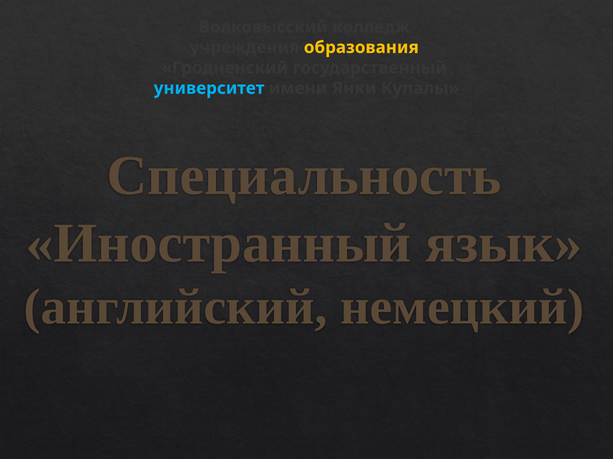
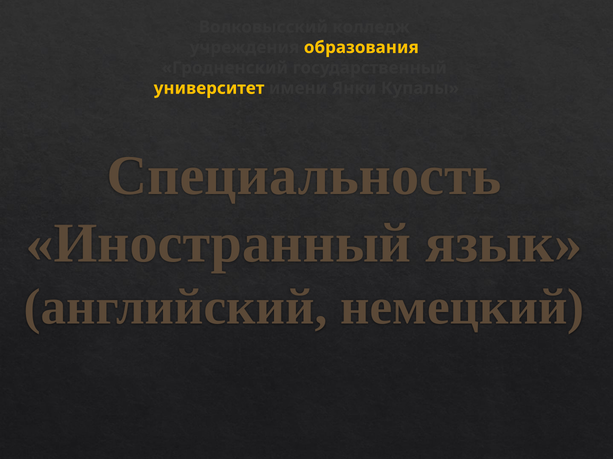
университет colour: light blue -> yellow
